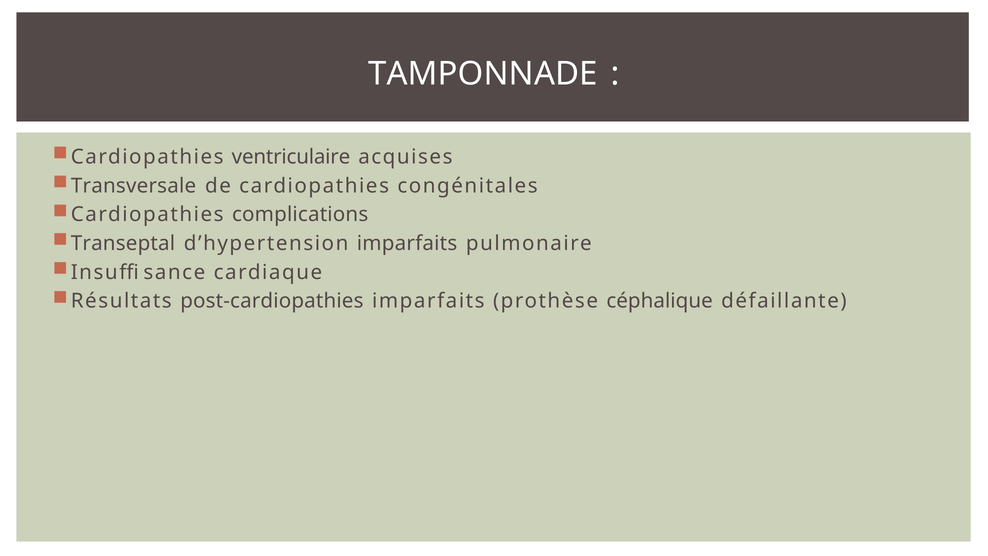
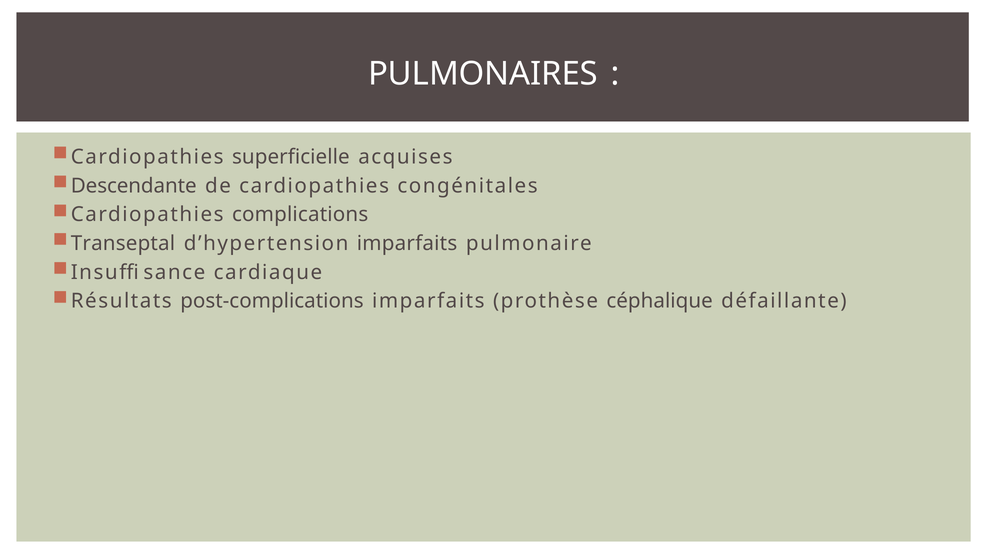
TAMPONNADE: TAMPONNADE -> PULMONAIRES
ventriculaire: ventriculaire -> superficielle
Transversale: Transversale -> Descendante
post-cardiopathies: post-cardiopathies -> post-complications
